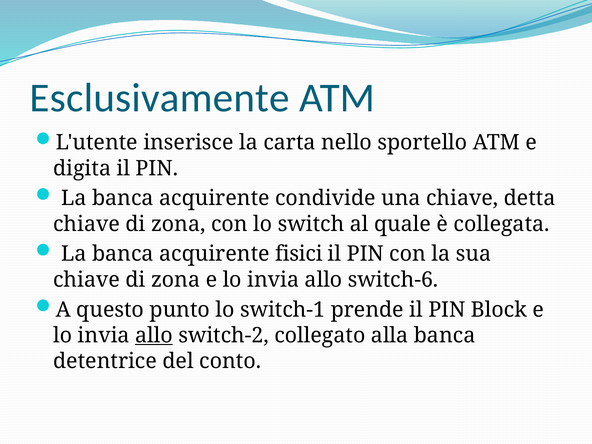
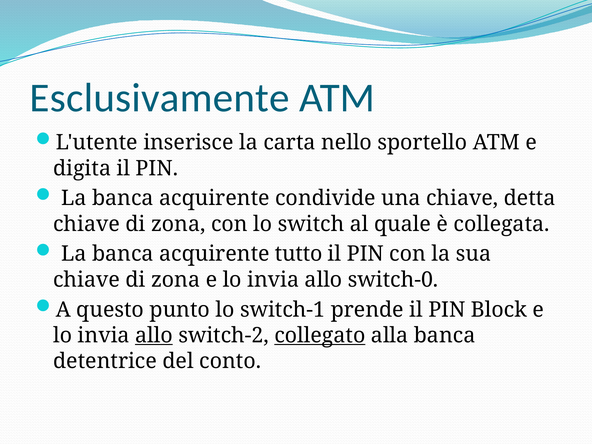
fisici: fisici -> tutto
switch-6: switch-6 -> switch-0
collegato underline: none -> present
